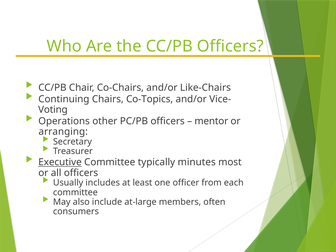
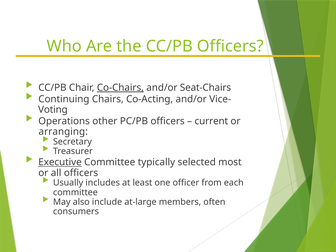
Co-Chairs underline: none -> present
Like-Chairs: Like-Chairs -> Seat-Chairs
Co-Topics: Co-Topics -> Co-Acting
mentor: mentor -> current
minutes: minutes -> selected
